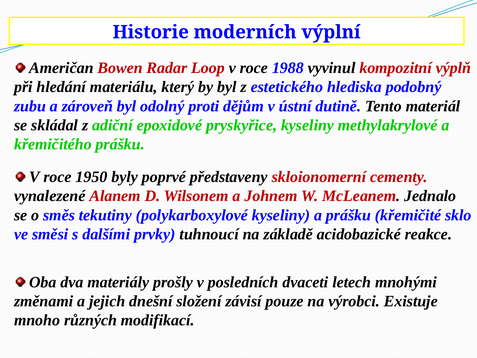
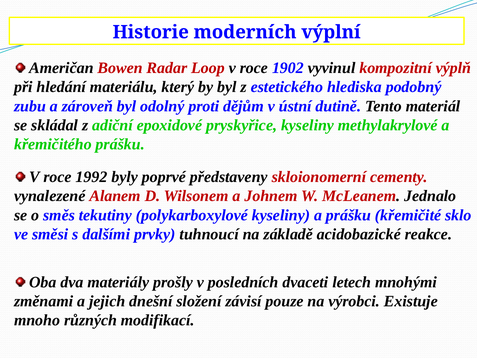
1988: 1988 -> 1902
1950: 1950 -> 1992
